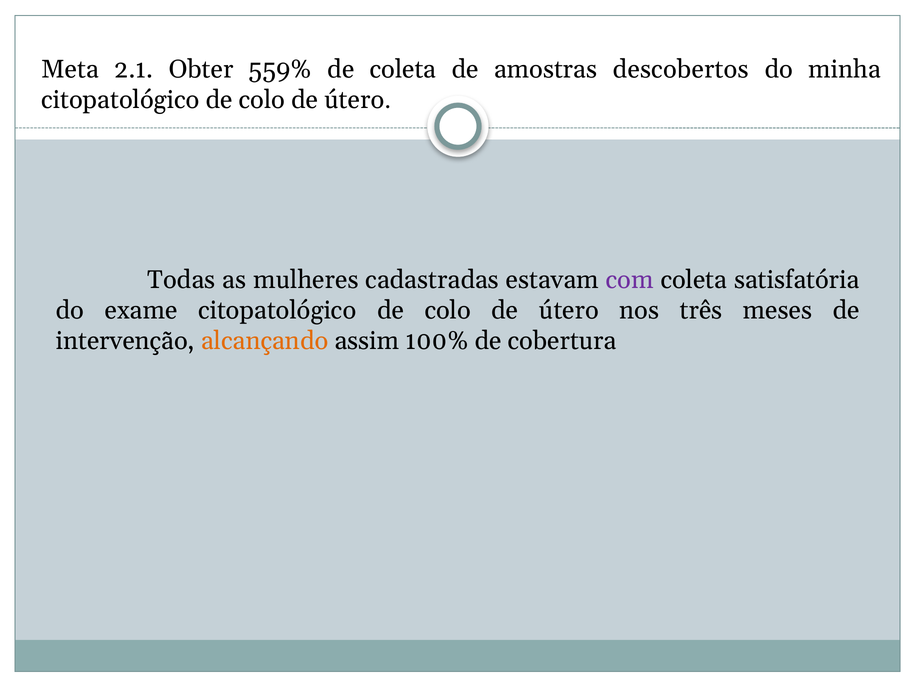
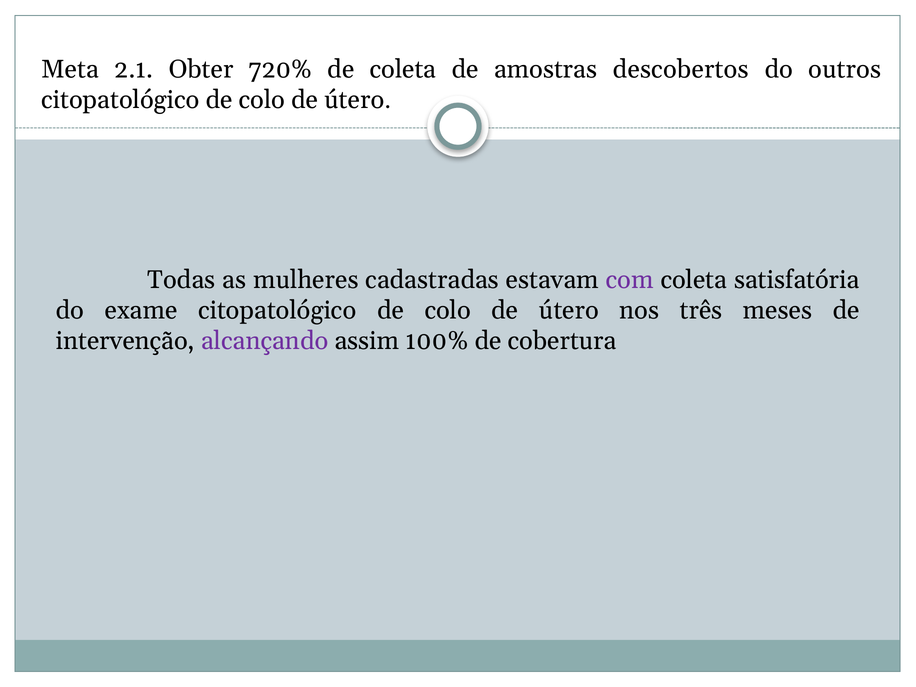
559%: 559% -> 720%
minha: minha -> outros
alcançando colour: orange -> purple
